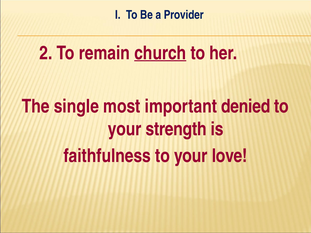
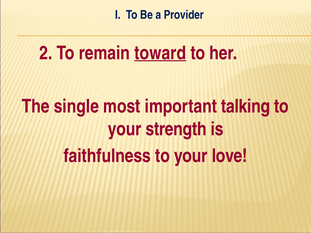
church: church -> toward
denied: denied -> talking
